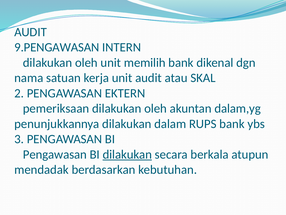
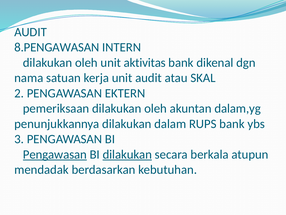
9.PENGAWASAN: 9.PENGAWASAN -> 8.PENGAWASAN
memilih: memilih -> aktivitas
Pengawasan at (55, 154) underline: none -> present
